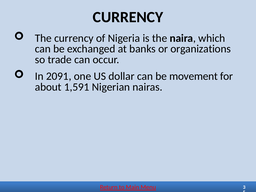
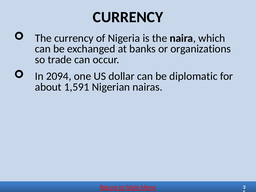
2091: 2091 -> 2094
movement: movement -> diplomatic
